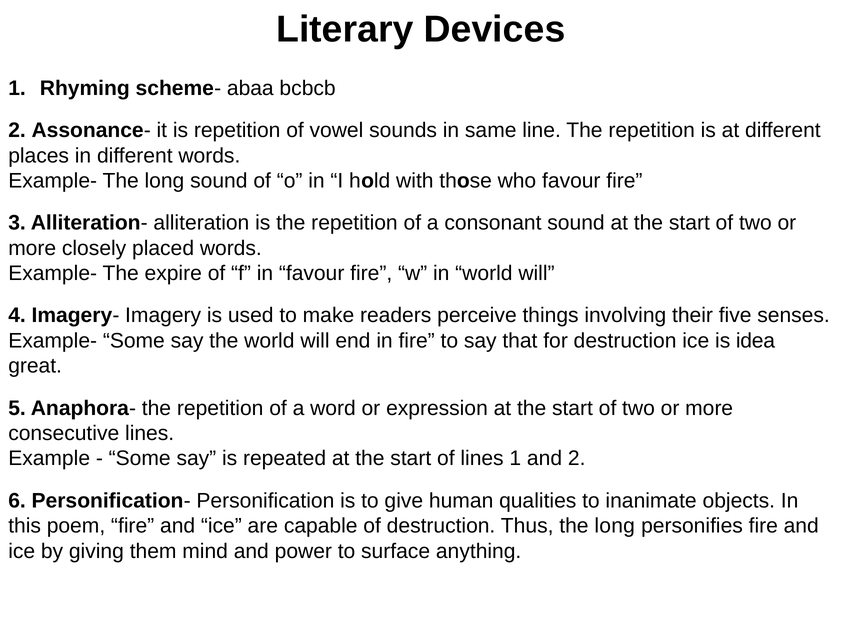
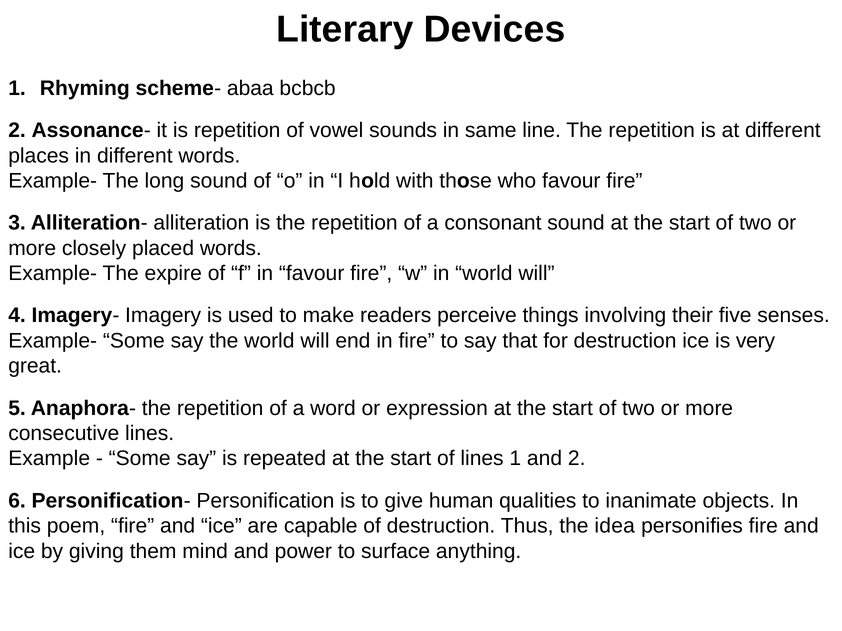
idea: idea -> very
Thus the long: long -> idea
